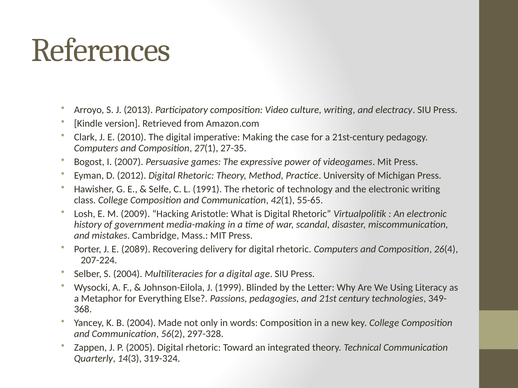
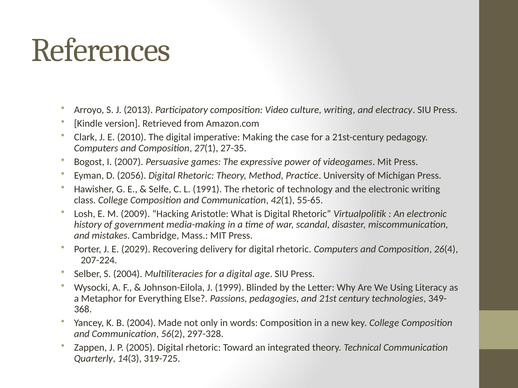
2012: 2012 -> 2056
2089: 2089 -> 2029
319-324: 319-324 -> 319-725
